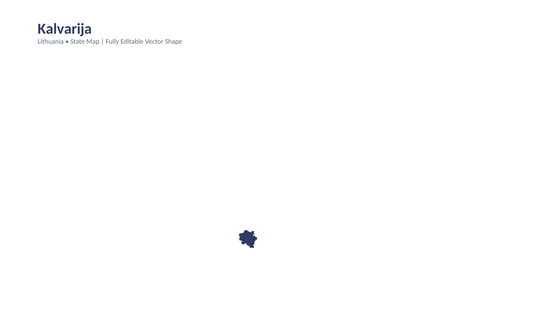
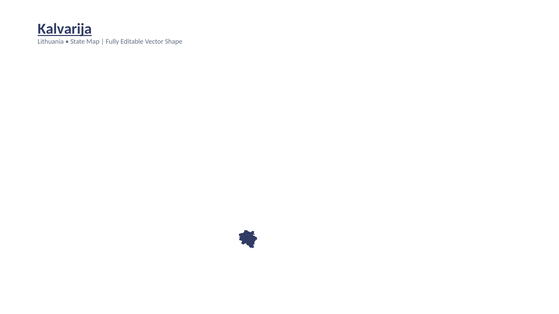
Kalvarija underline: none -> present
